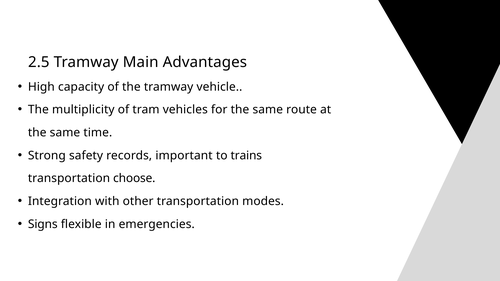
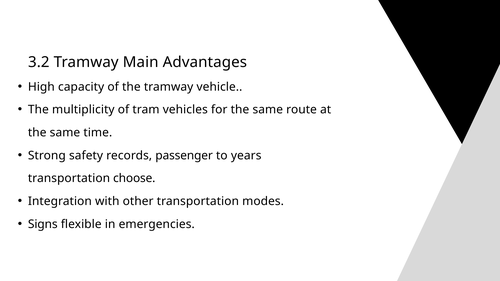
2.5: 2.5 -> 3.2
important: important -> passenger
trains: trains -> years
